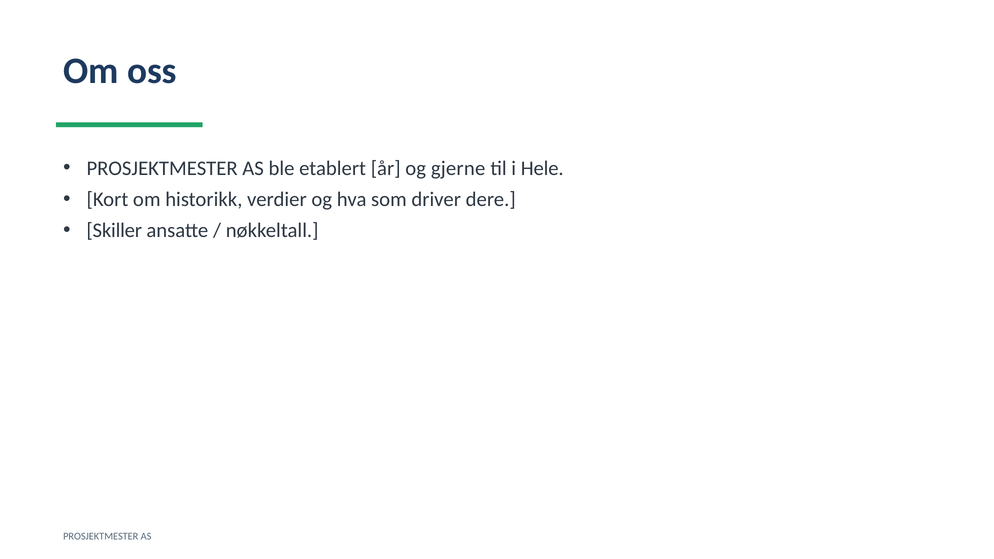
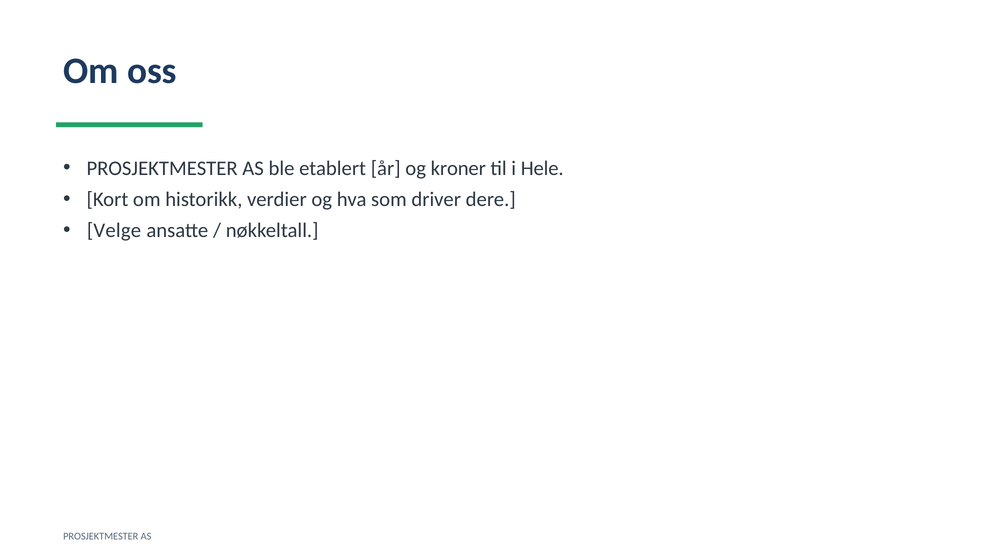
gjerne: gjerne -> kroner
Skiller: Skiller -> Velge
